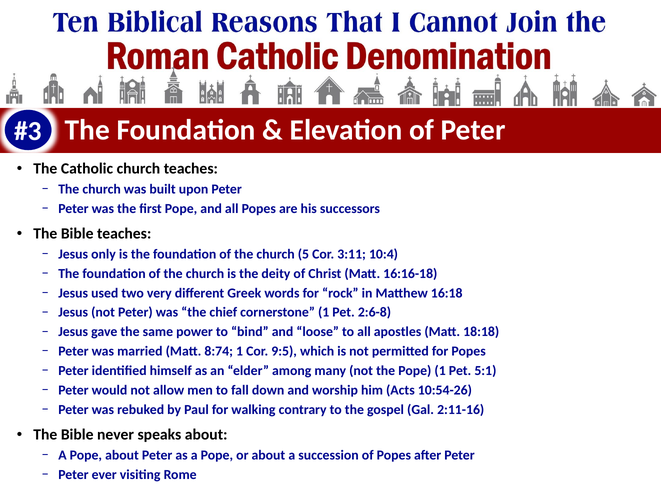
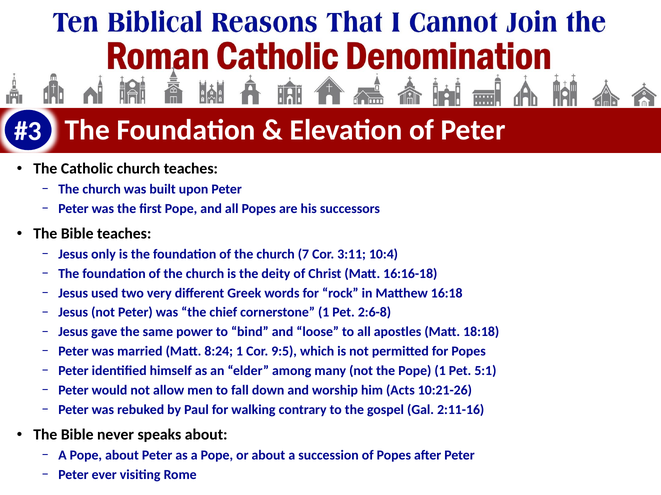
5: 5 -> 7
8:74: 8:74 -> 8:24
10:54-26: 10:54-26 -> 10:21-26
